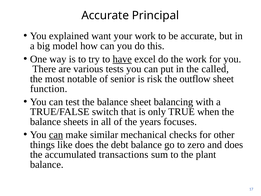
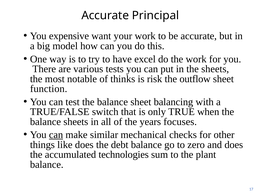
explained: explained -> expensive
have underline: present -> none
the called: called -> sheets
senior: senior -> thinks
transactions: transactions -> technologies
